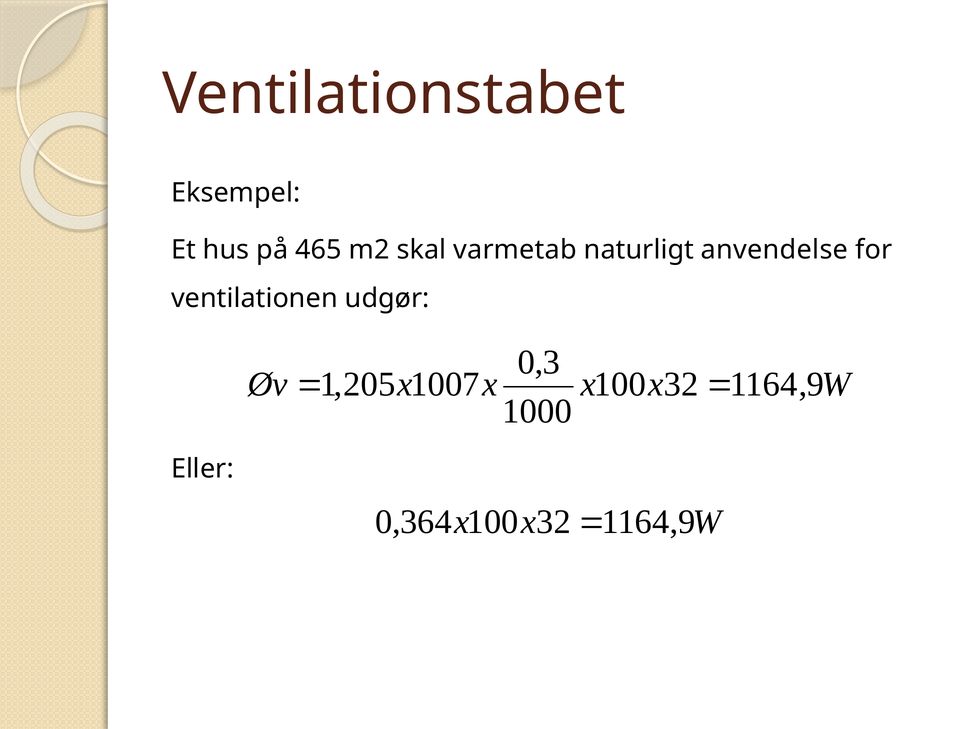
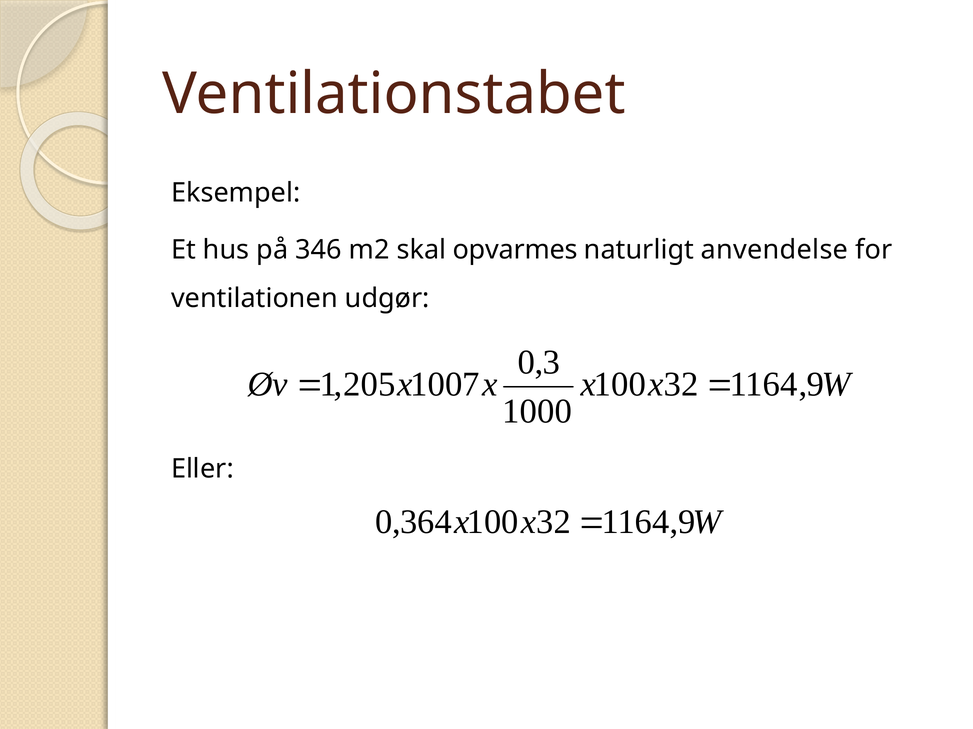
465: 465 -> 346
varmetab: varmetab -> opvarmes
